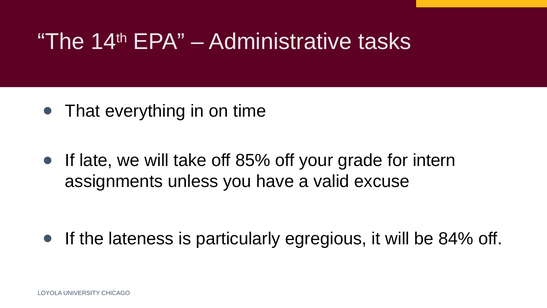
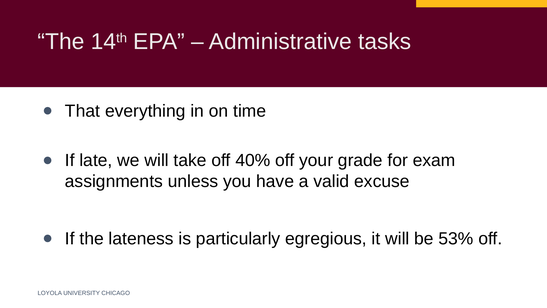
85%: 85% -> 40%
intern: intern -> exam
84%: 84% -> 53%
